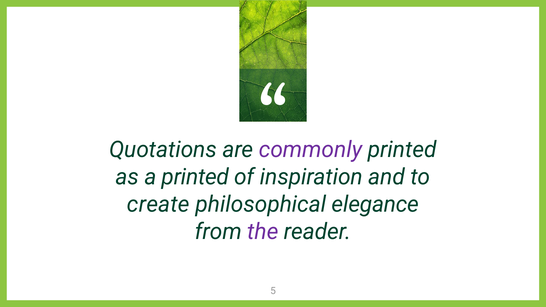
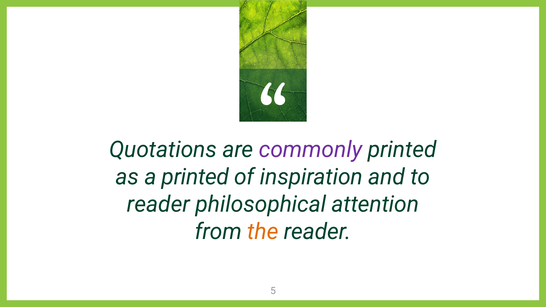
create at (158, 204): create -> reader
elegance: elegance -> attention
the colour: purple -> orange
